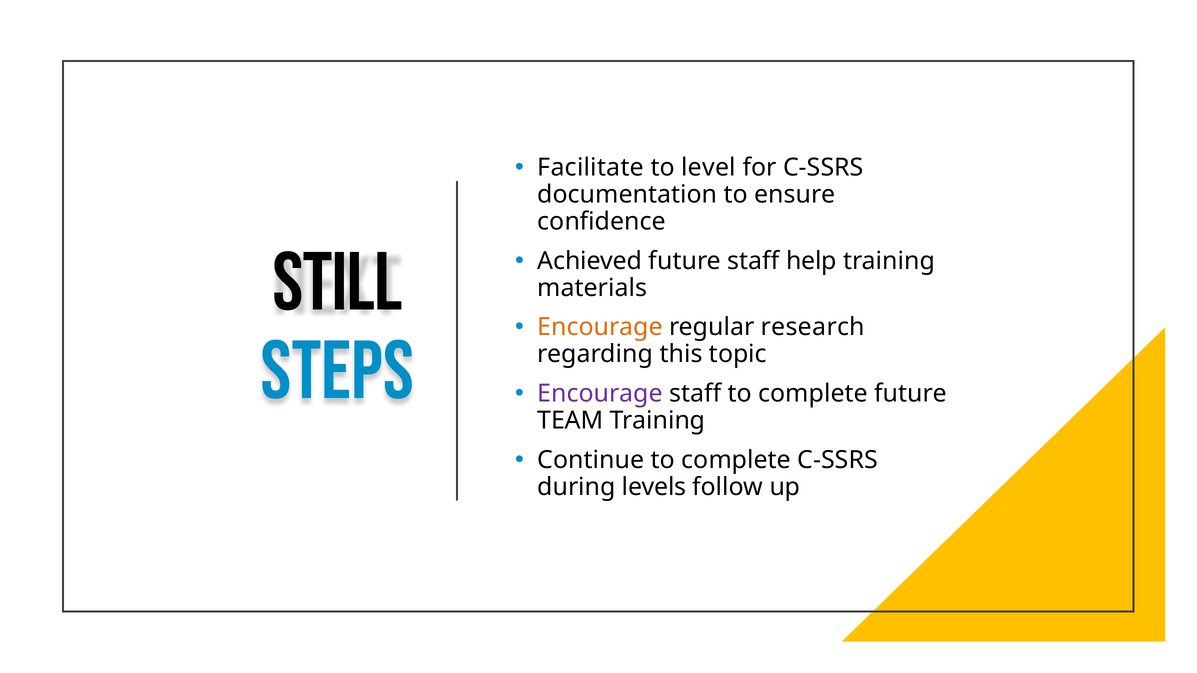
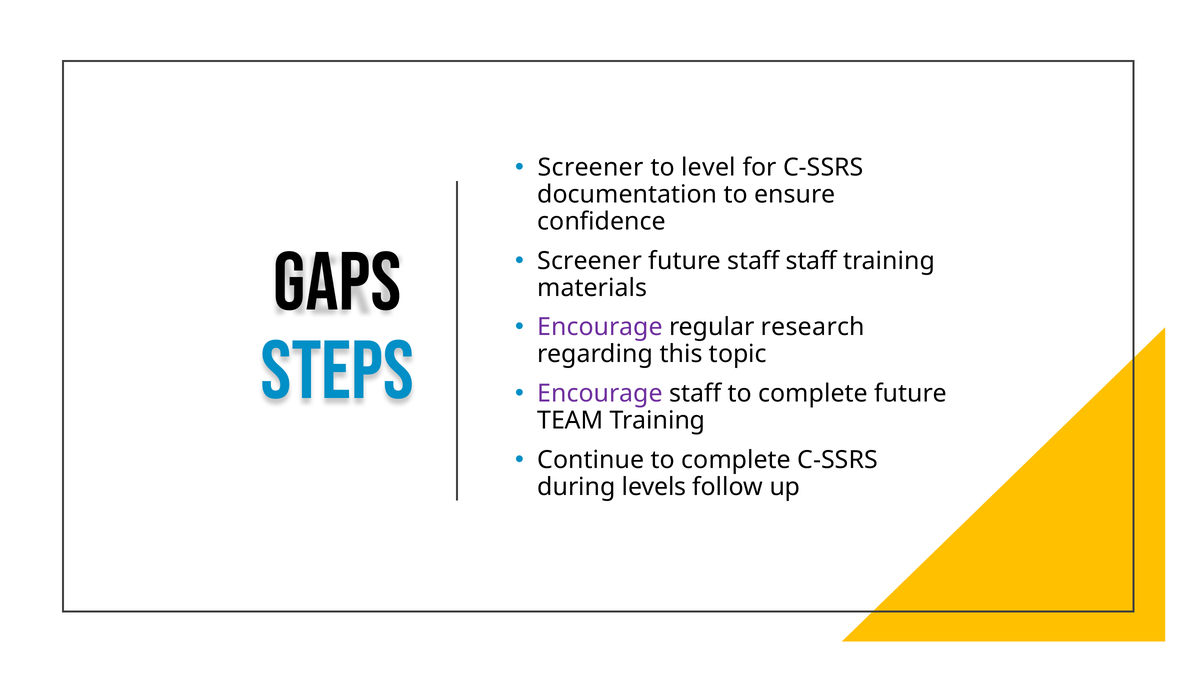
Facilitate at (591, 168): Facilitate -> Screener
Achieved at (590, 261): Achieved -> Screener
staff help: help -> staff
Still: Still -> Gaps
Encourage at (600, 327) colour: orange -> purple
